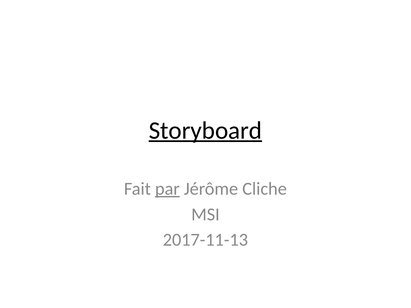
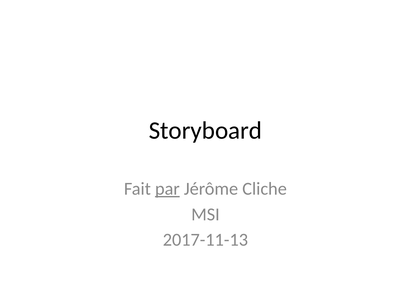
Storyboard underline: present -> none
